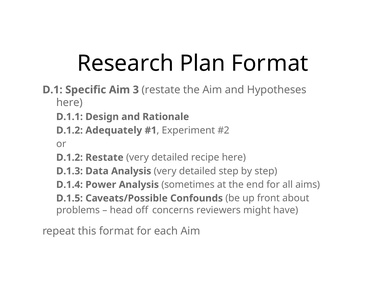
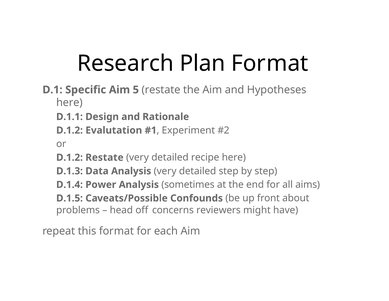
3: 3 -> 5
Adequately: Adequately -> Evalutation
